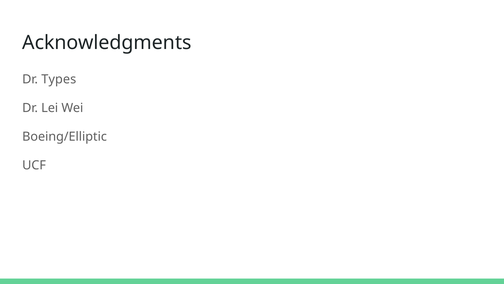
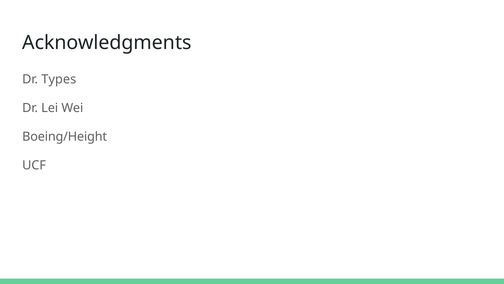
Boeing/Elliptic: Boeing/Elliptic -> Boeing/Height
